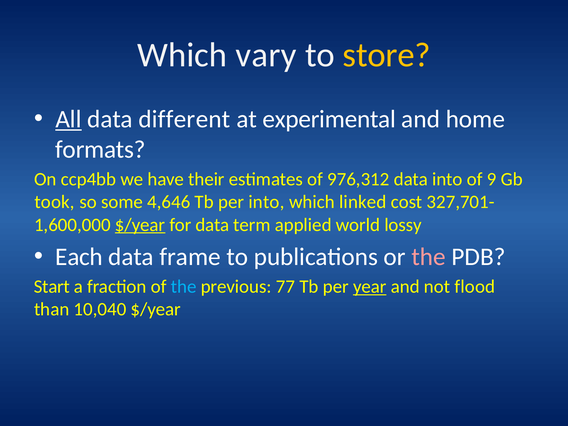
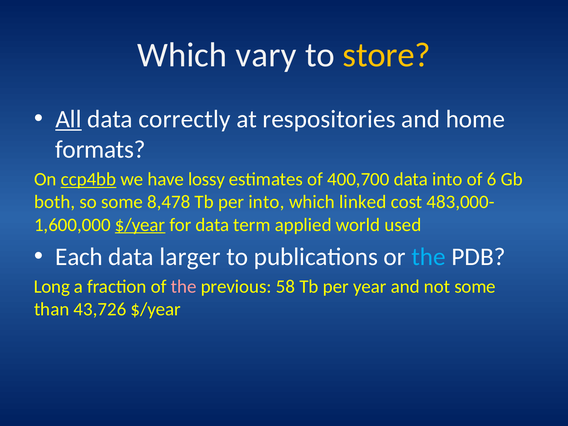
different: different -> correctly
experimental: experimental -> respositories
ccp4bb underline: none -> present
their: their -> lossy
976,312: 976,312 -> 400,700
9: 9 -> 6
took: took -> both
4,646: 4,646 -> 8,478
327,701-: 327,701- -> 483,000-
lossy: lossy -> used
frame: frame -> larger
the at (429, 257) colour: pink -> light blue
Start: Start -> Long
the at (184, 287) colour: light blue -> pink
77: 77 -> 58
year underline: present -> none
not flood: flood -> some
10,040: 10,040 -> 43,726
